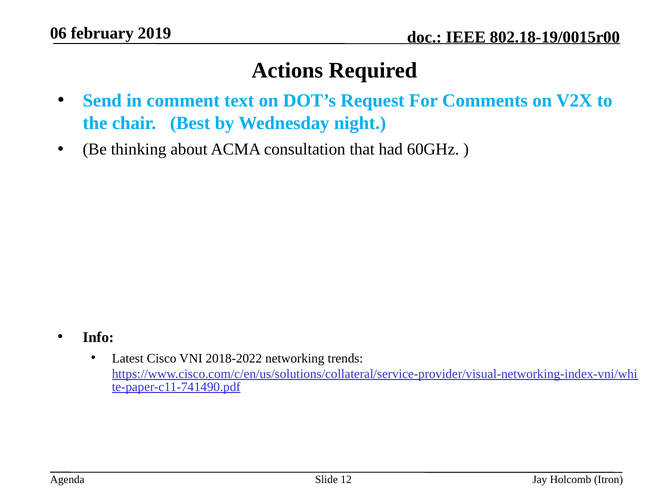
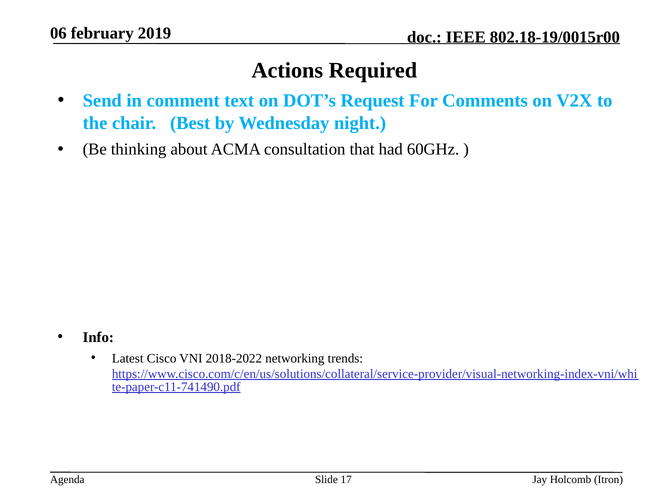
12: 12 -> 17
